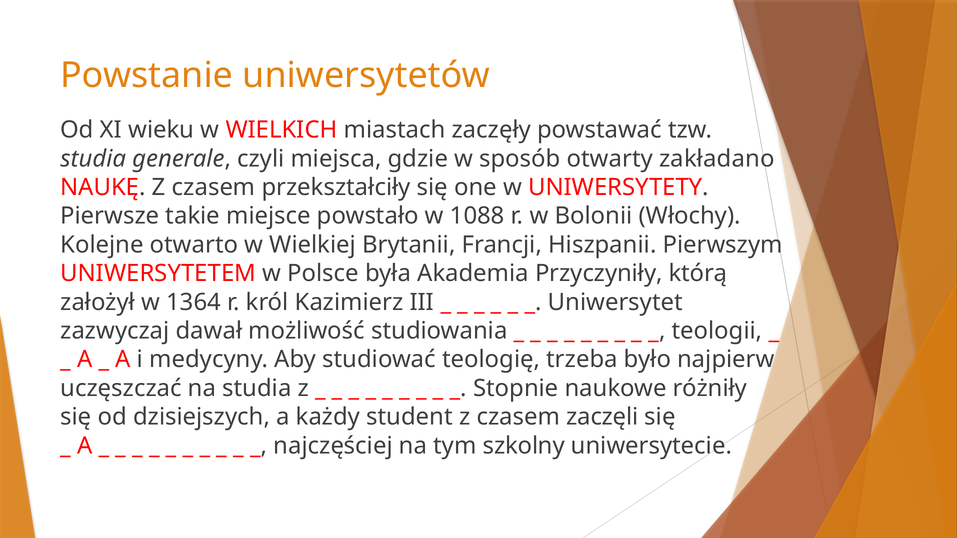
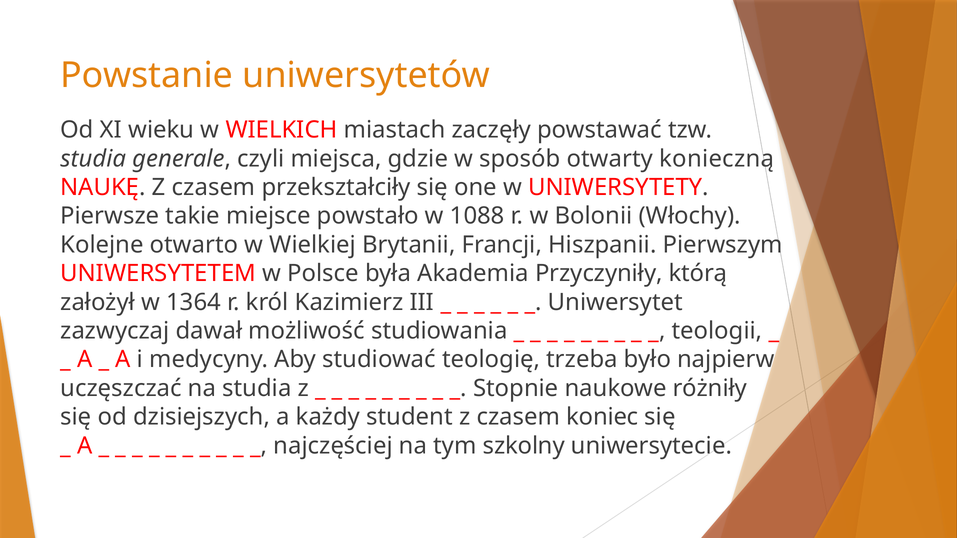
zakładano: zakładano -> konieczną
zaczęli: zaczęli -> koniec
